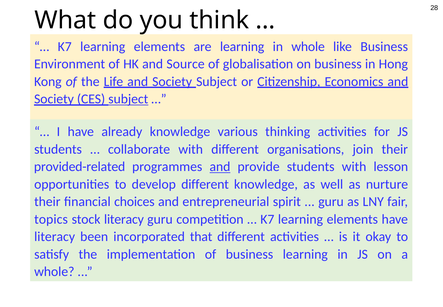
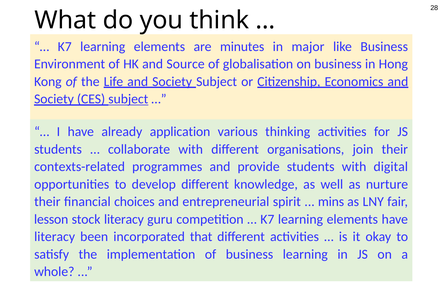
are learning: learning -> minutes
in whole: whole -> major
already knowledge: knowledge -> application
provided-related: provided-related -> contexts-related
and at (220, 167) underline: present -> none
lesson: lesson -> digital
guru at (331, 202): guru -> mins
topics: topics -> lesson
